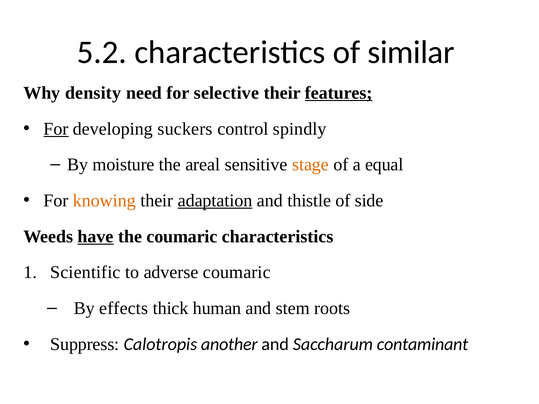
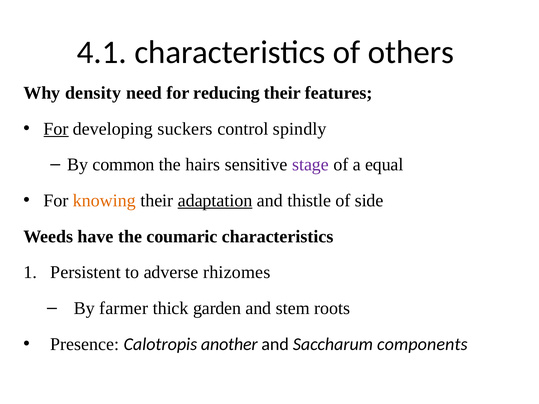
5.2: 5.2 -> 4.1
similar: similar -> others
selective: selective -> reducing
features underline: present -> none
moisture: moisture -> common
areal: areal -> hairs
stage colour: orange -> purple
have underline: present -> none
Scientific: Scientific -> Persistent
adverse coumaric: coumaric -> rhizomes
effects: effects -> farmer
human: human -> garden
Suppress: Suppress -> Presence
contaminant: contaminant -> components
